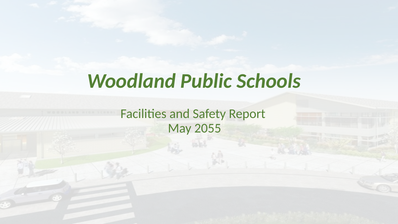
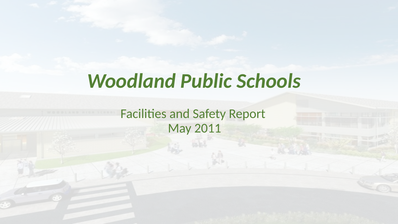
2055: 2055 -> 2011
